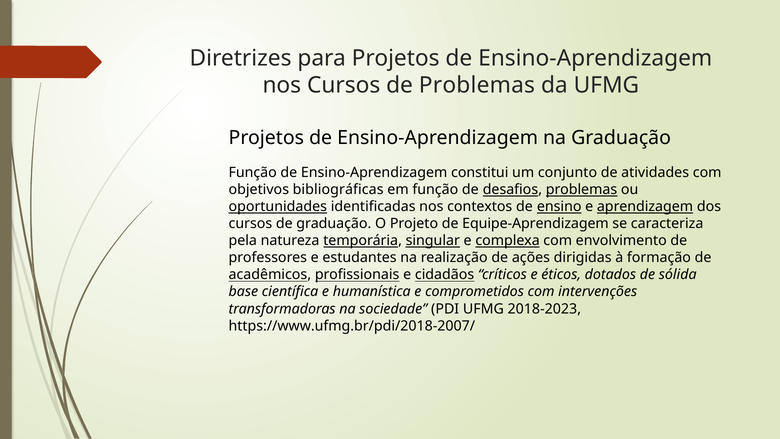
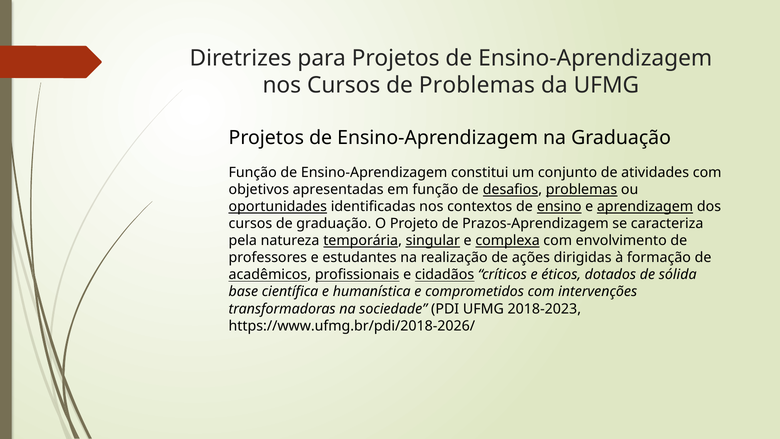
bibliográficas: bibliográficas -> apresentadas
Equipe-Aprendizagem: Equipe-Aprendizagem -> Prazos-Aprendizagem
https://www.ufmg.br/pdi/2018-2007/: https://www.ufmg.br/pdi/2018-2007/ -> https://www.ufmg.br/pdi/2018-2026/
